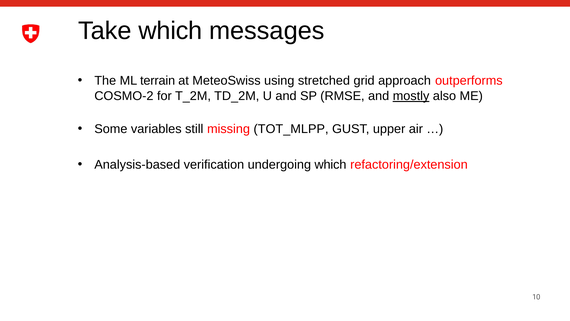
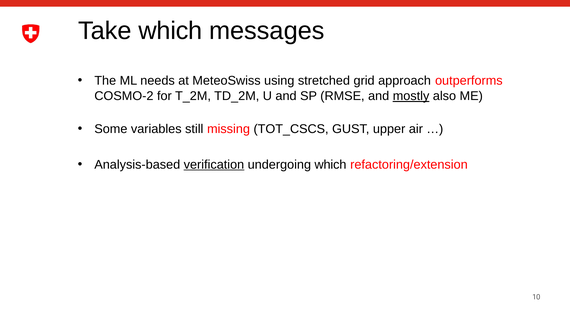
terrain: terrain -> needs
TOT_MLPP: TOT_MLPP -> TOT_CSCS
verification underline: none -> present
